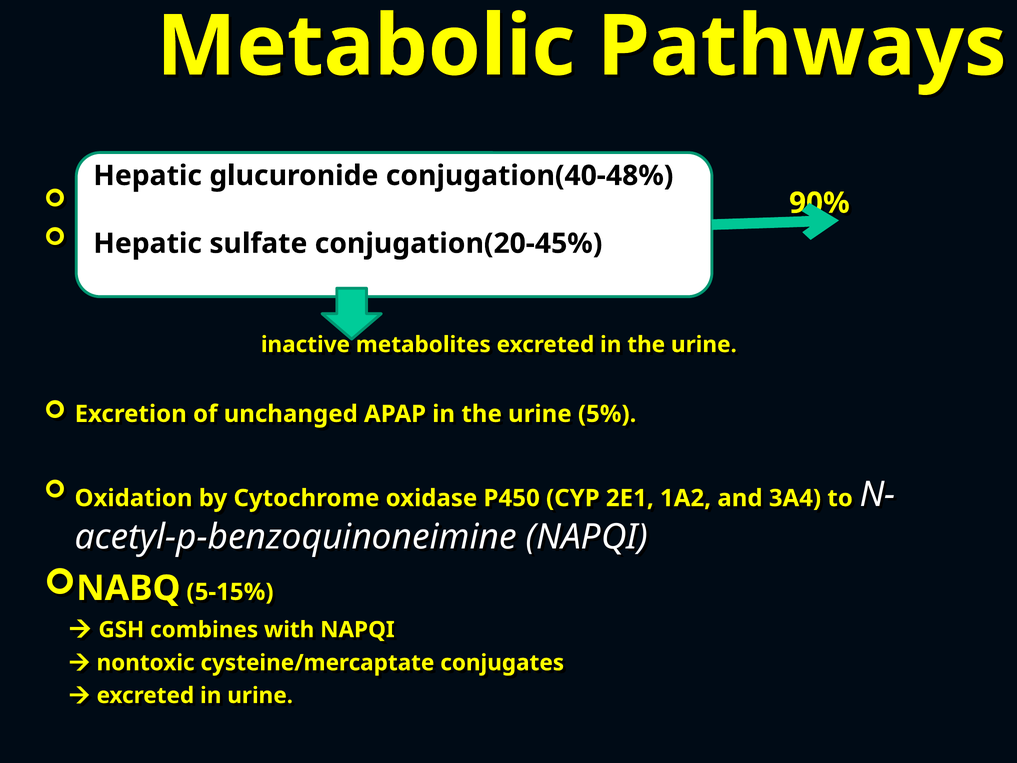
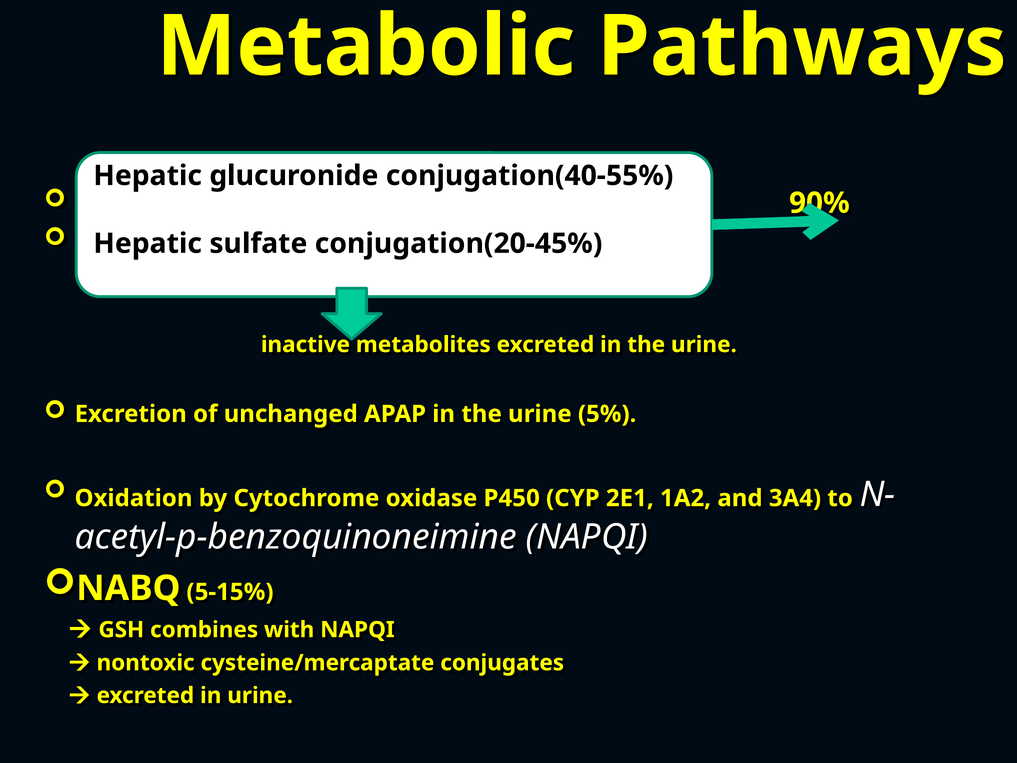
conjugation(40-48%: conjugation(40-48% -> conjugation(40-55%
